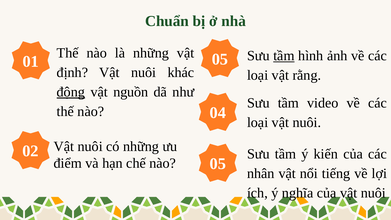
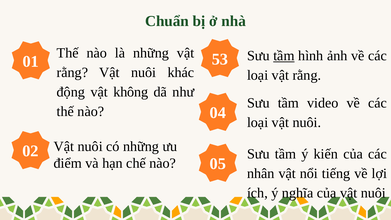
01 05: 05 -> 53
định at (72, 72): định -> rằng
động underline: present -> none
nguồn: nguồn -> không
